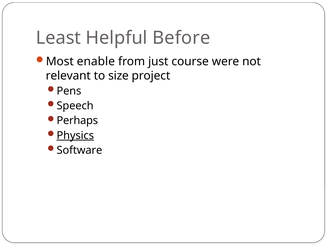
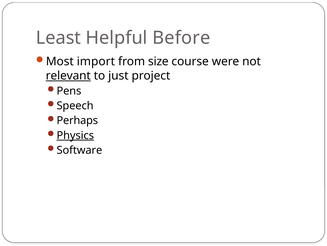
enable: enable -> import
just: just -> size
relevant underline: none -> present
size: size -> just
